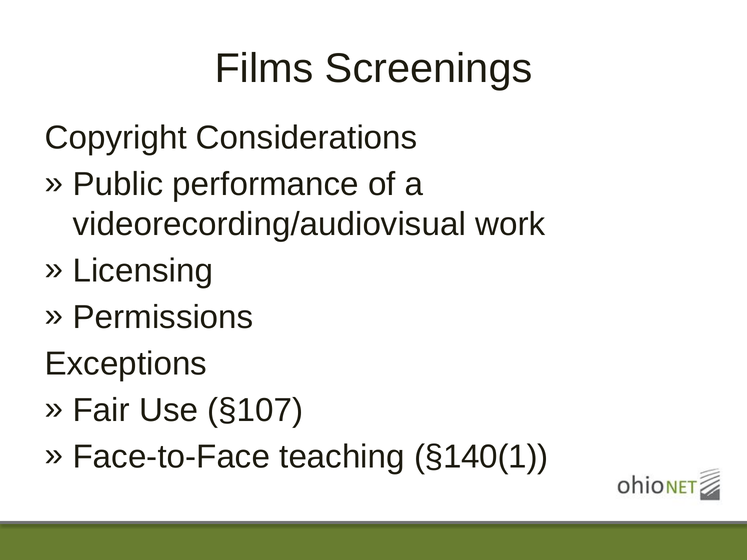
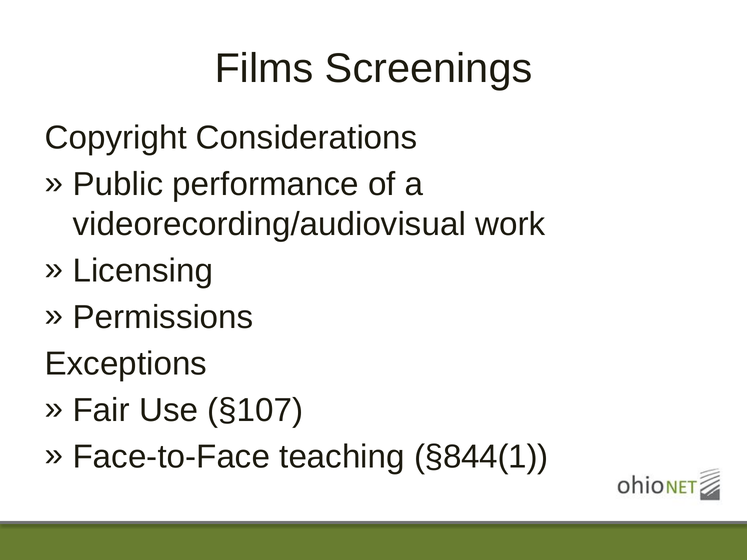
§140(1: §140(1 -> §844(1
